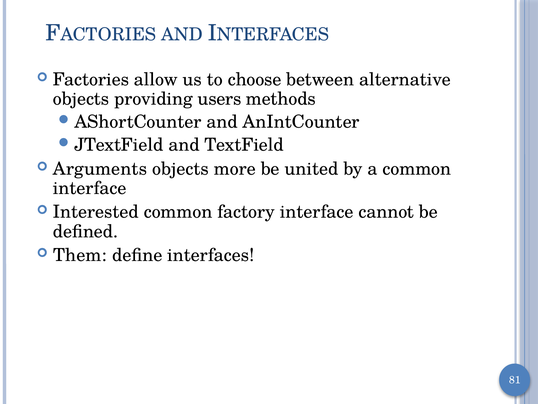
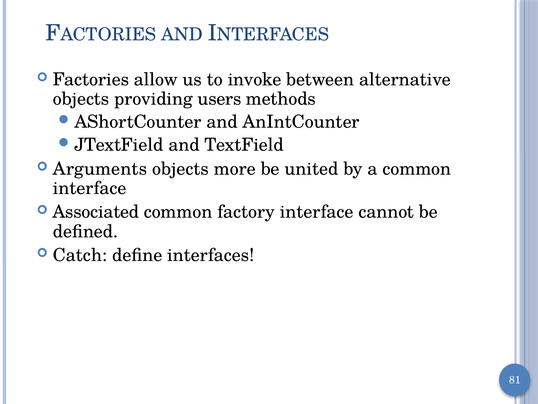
choose: choose -> invoke
Interested: Interested -> Associated
Them: Them -> Catch
